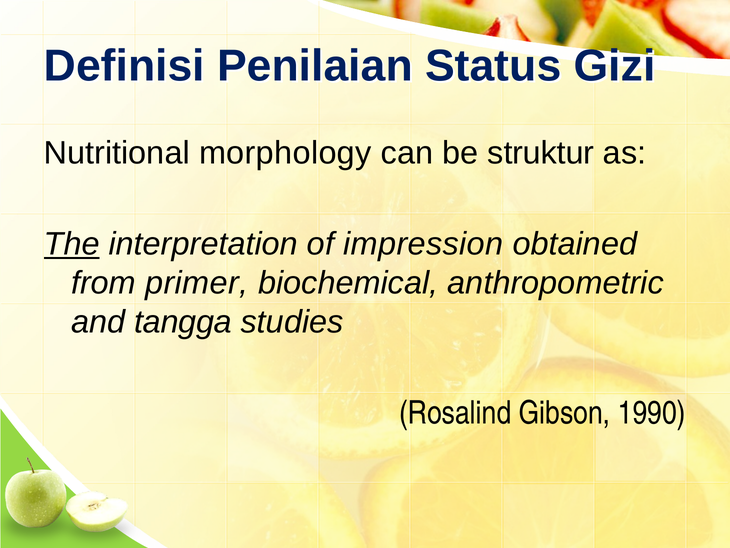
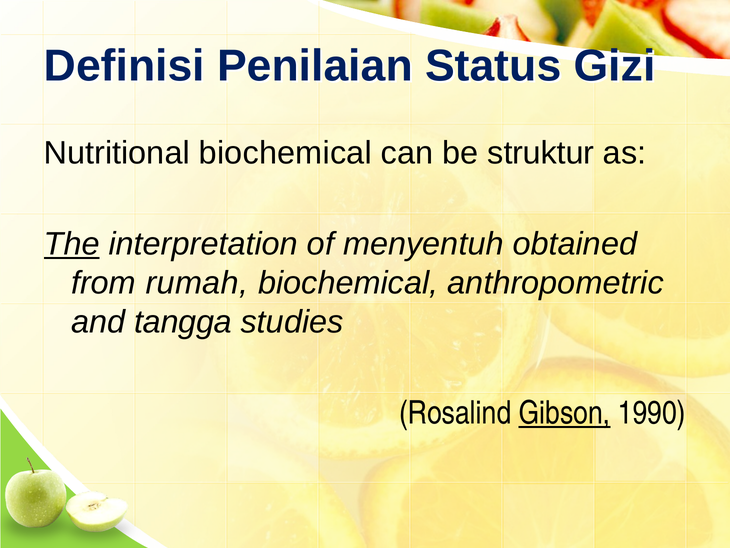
Nutritional morphology: morphology -> biochemical
impression: impression -> menyentuh
primer: primer -> rumah
Gibson underline: none -> present
